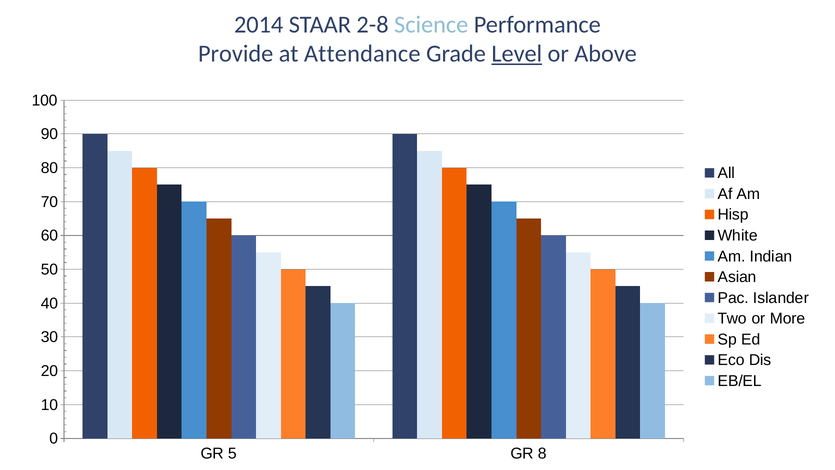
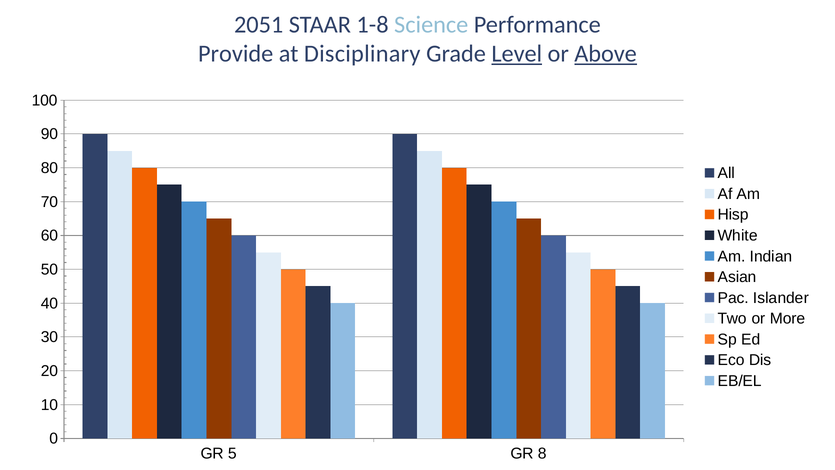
2014: 2014 -> 2051
2-8: 2-8 -> 1-8
Attendance: Attendance -> Disciplinary
Above underline: none -> present
